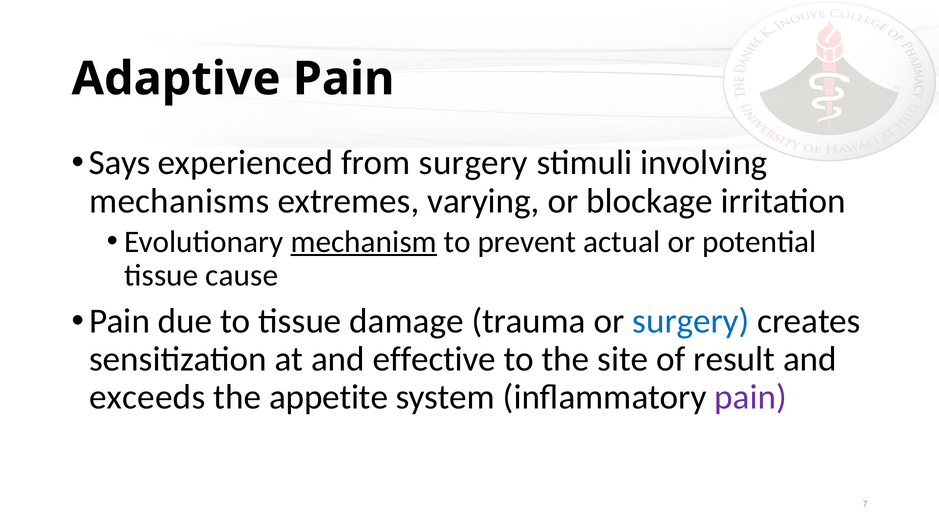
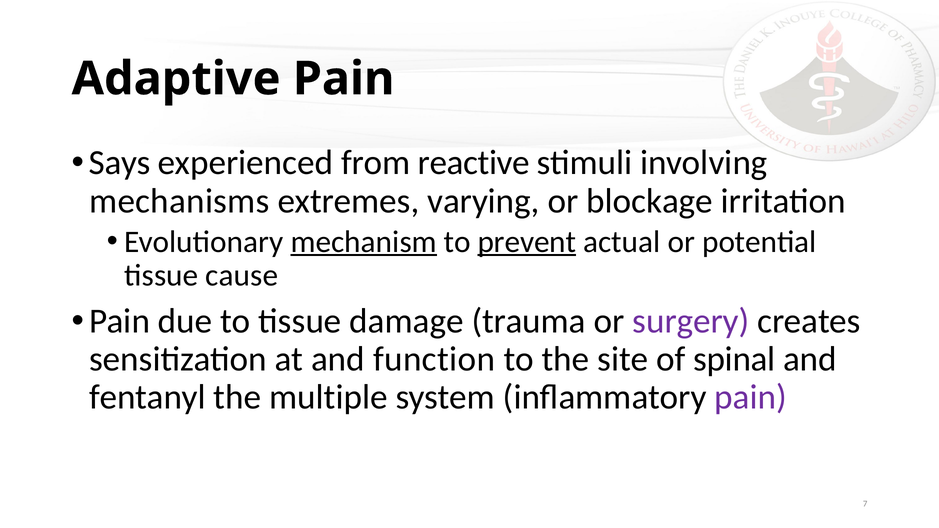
from surgery: surgery -> reactive
prevent underline: none -> present
surgery at (691, 321) colour: blue -> purple
effective: effective -> function
result: result -> spinal
exceeds: exceeds -> fentanyl
appetite: appetite -> multiple
